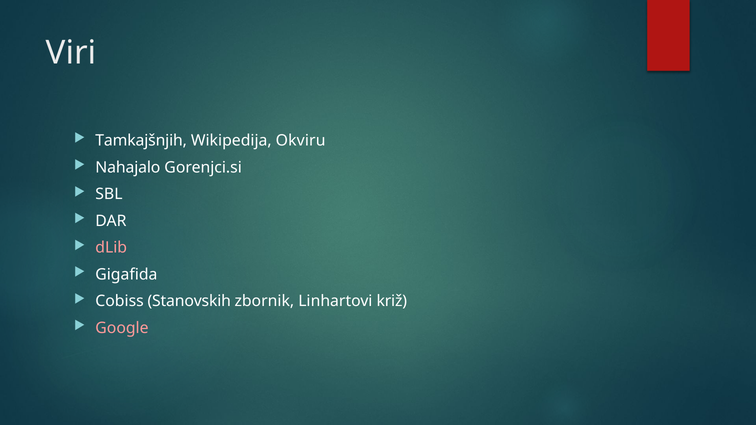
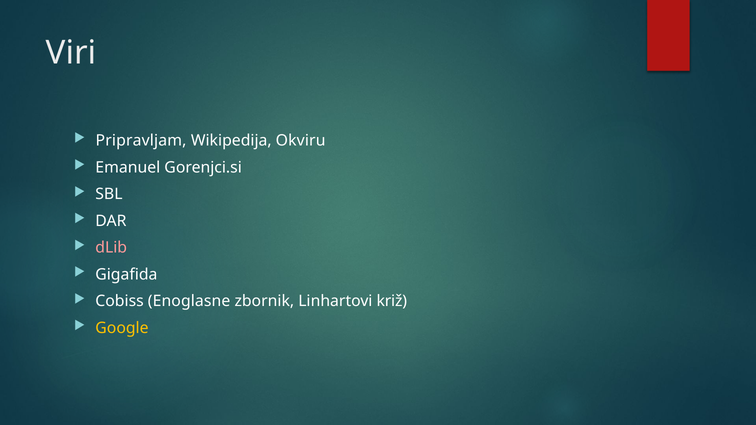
Tamkajšnjih: Tamkajšnjih -> Pripravljam
Nahajalo: Nahajalo -> Emanuel
Stanovskih: Stanovskih -> Enoglasne
Google colour: pink -> yellow
